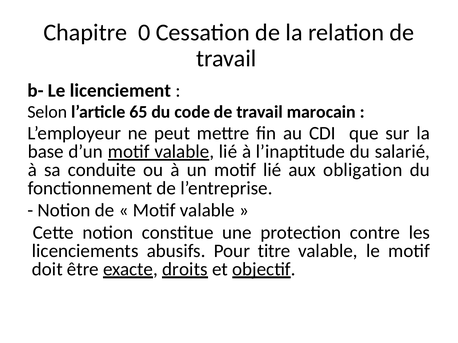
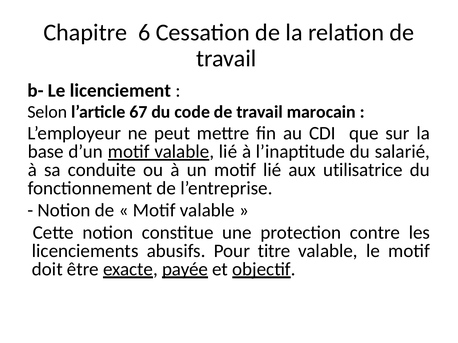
0: 0 -> 6
65: 65 -> 67
obligation: obligation -> utilisatrice
droits: droits -> payée
